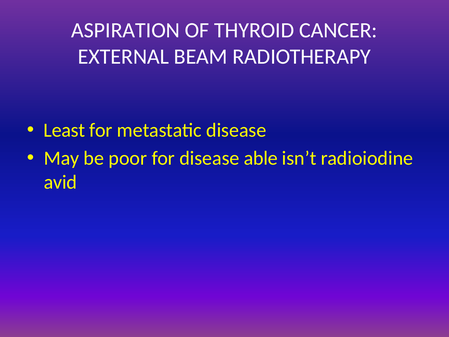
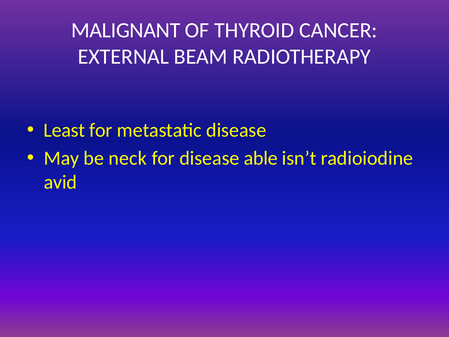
ASPIRATION: ASPIRATION -> MALIGNANT
poor: poor -> neck
